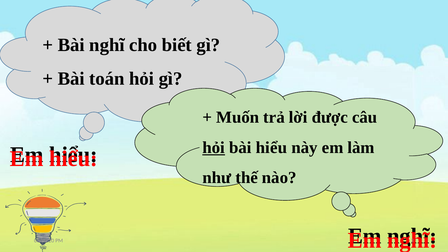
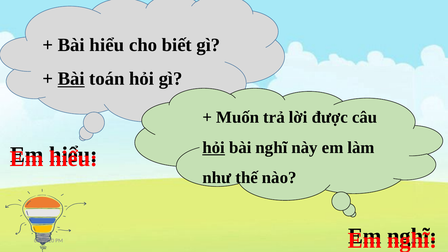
Bài nghĩ: nghĩ -> hiểu
Bài at (71, 79) underline: none -> present
bài hiểu: hiểu -> nghĩ
